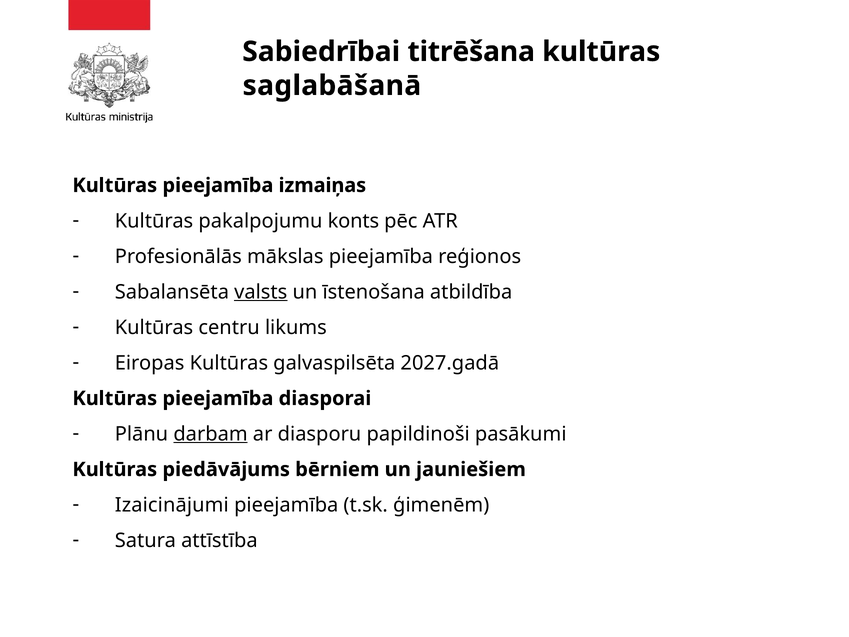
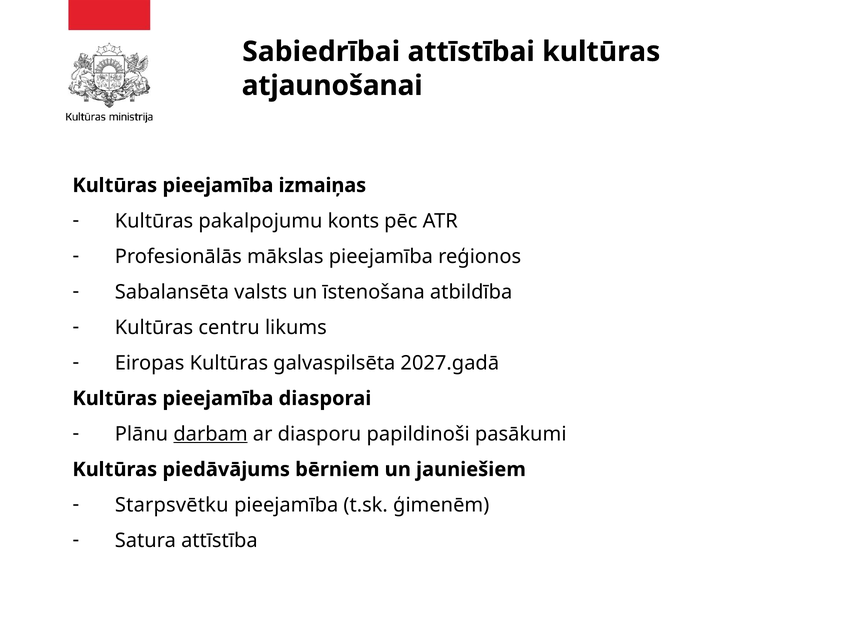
titrēšana: titrēšana -> attīstībai
saglabāšanā: saglabāšanā -> atjaunošanai
valsts underline: present -> none
Izaicinājumi: Izaicinājumi -> Starpsvētku
